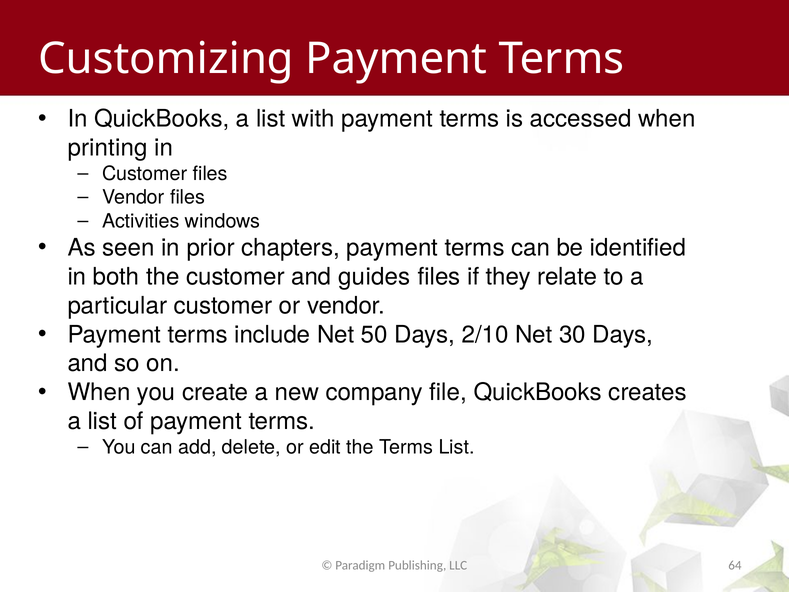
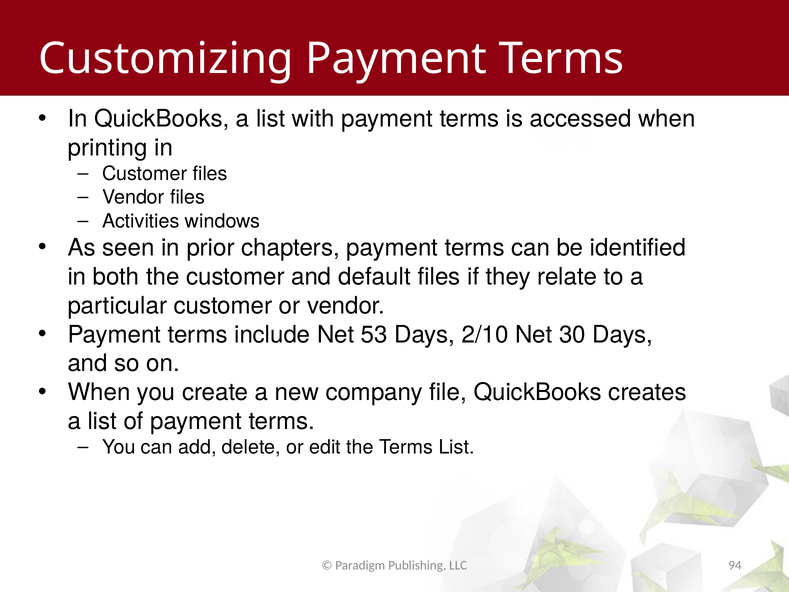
guides: guides -> default
50: 50 -> 53
64: 64 -> 94
